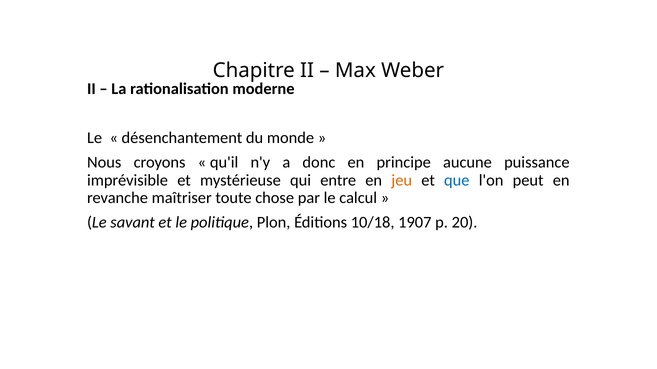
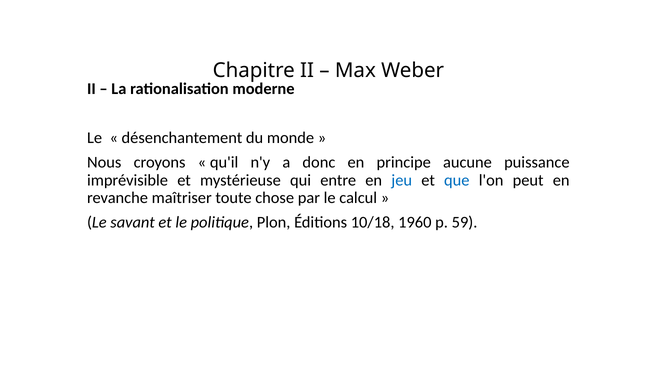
jeu colour: orange -> blue
1907: 1907 -> 1960
20: 20 -> 59
